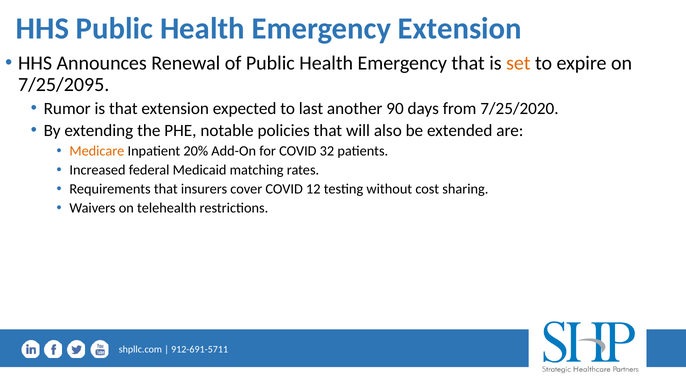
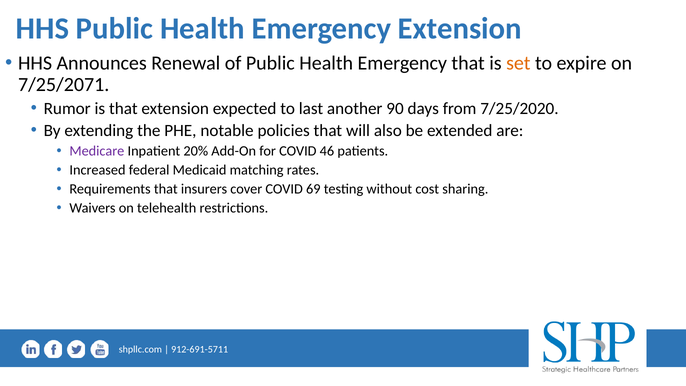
7/25/2095: 7/25/2095 -> 7/25/2071
Medicare colour: orange -> purple
32: 32 -> 46
12: 12 -> 69
